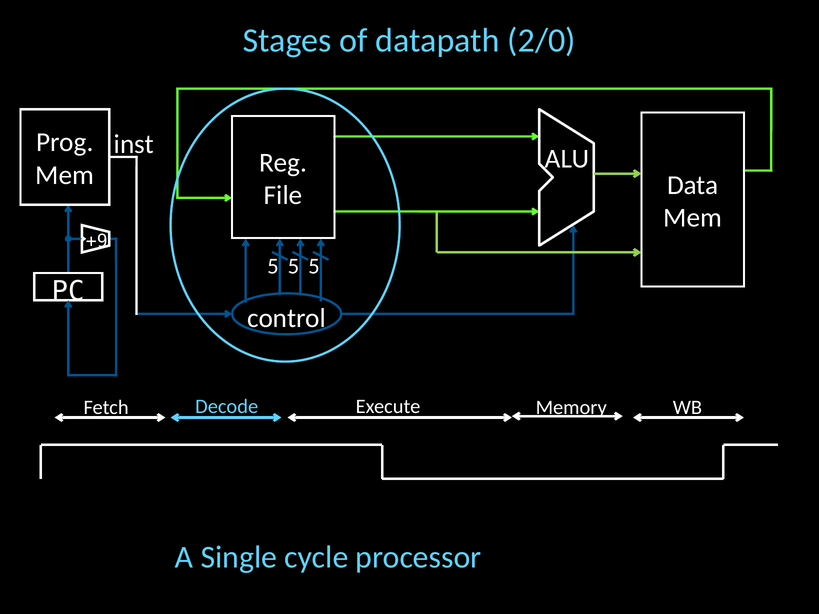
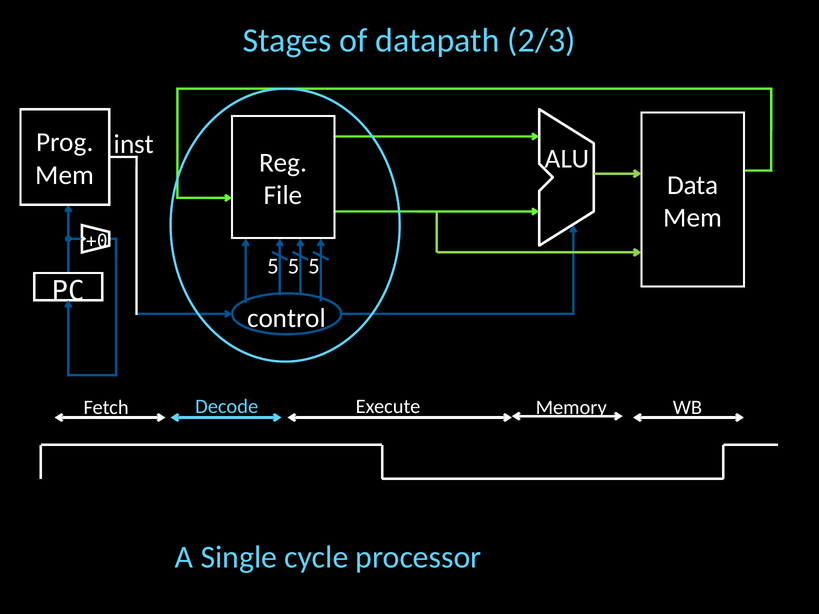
2/0: 2/0 -> 2/3
+9: +9 -> +0
